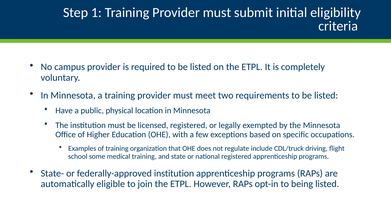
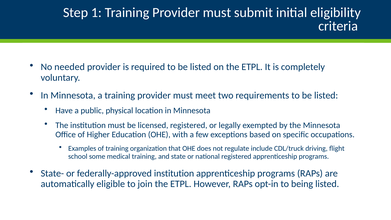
campus: campus -> needed
